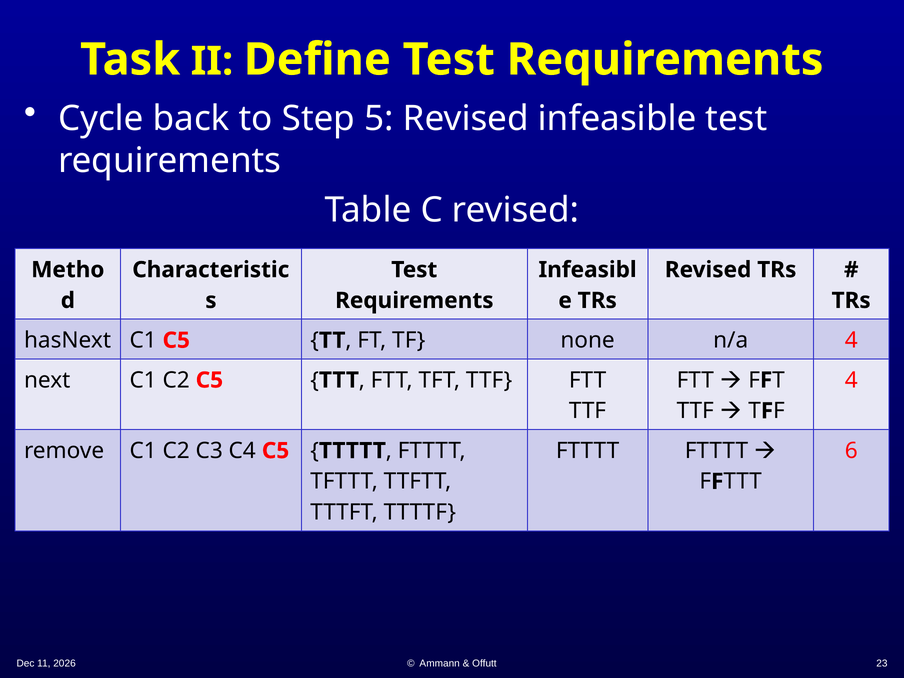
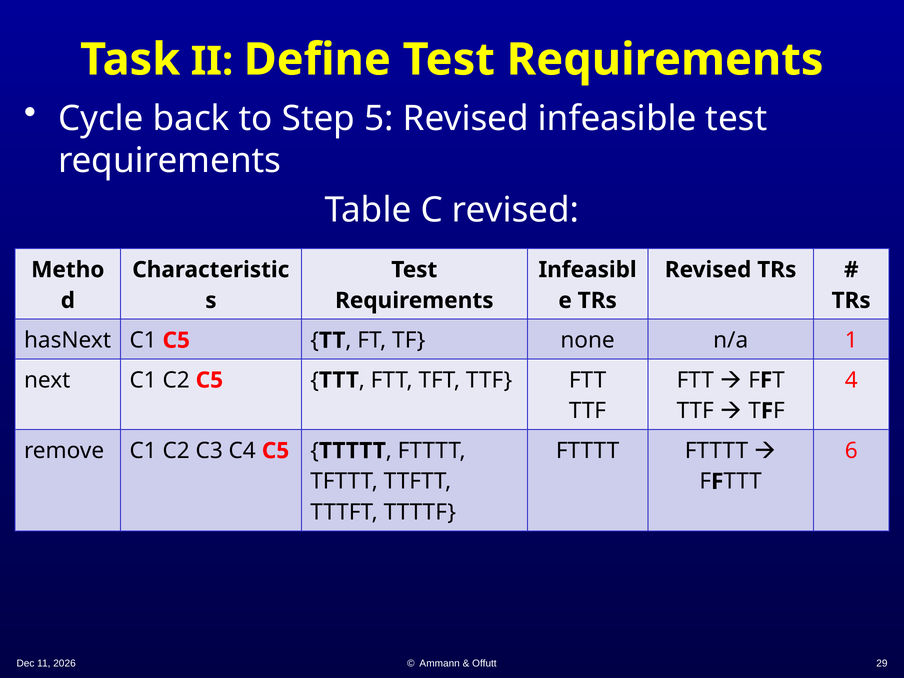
n/a 4: 4 -> 1
23: 23 -> 29
